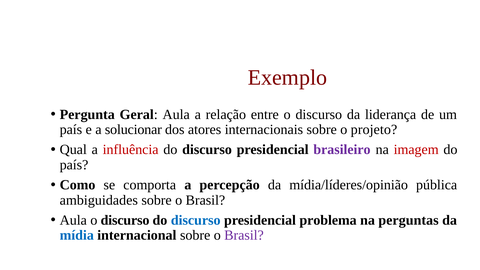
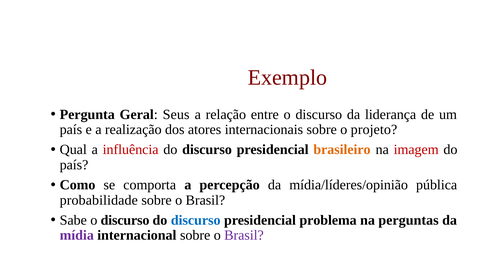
Geral Aula: Aula -> Seus
solucionar: solucionar -> realização
brasileiro colour: purple -> orange
ambiguidades: ambiguidades -> probabilidade
Aula at (73, 220): Aula -> Sabe
mídia colour: blue -> purple
